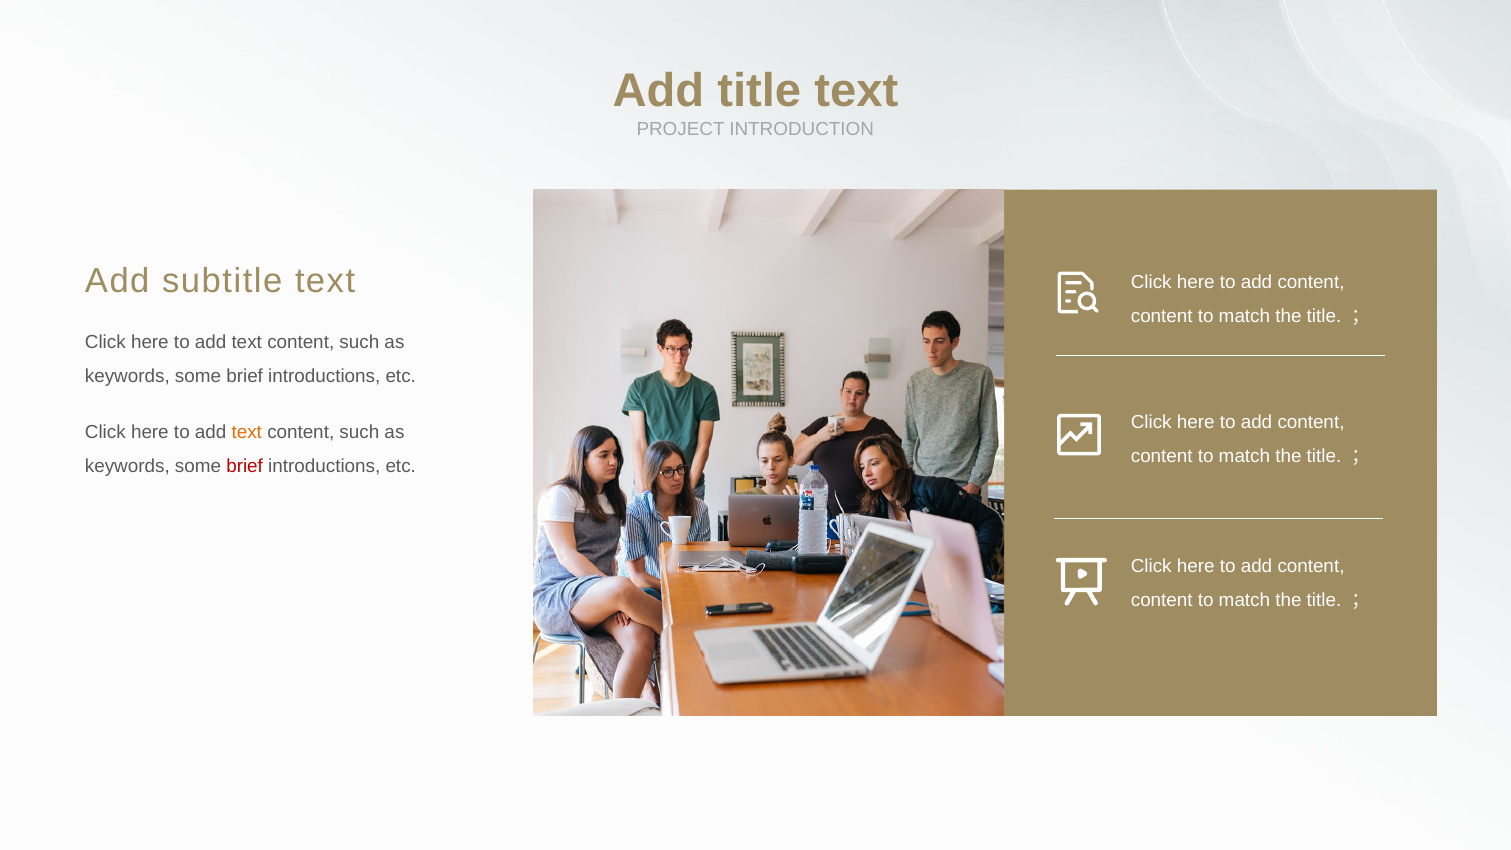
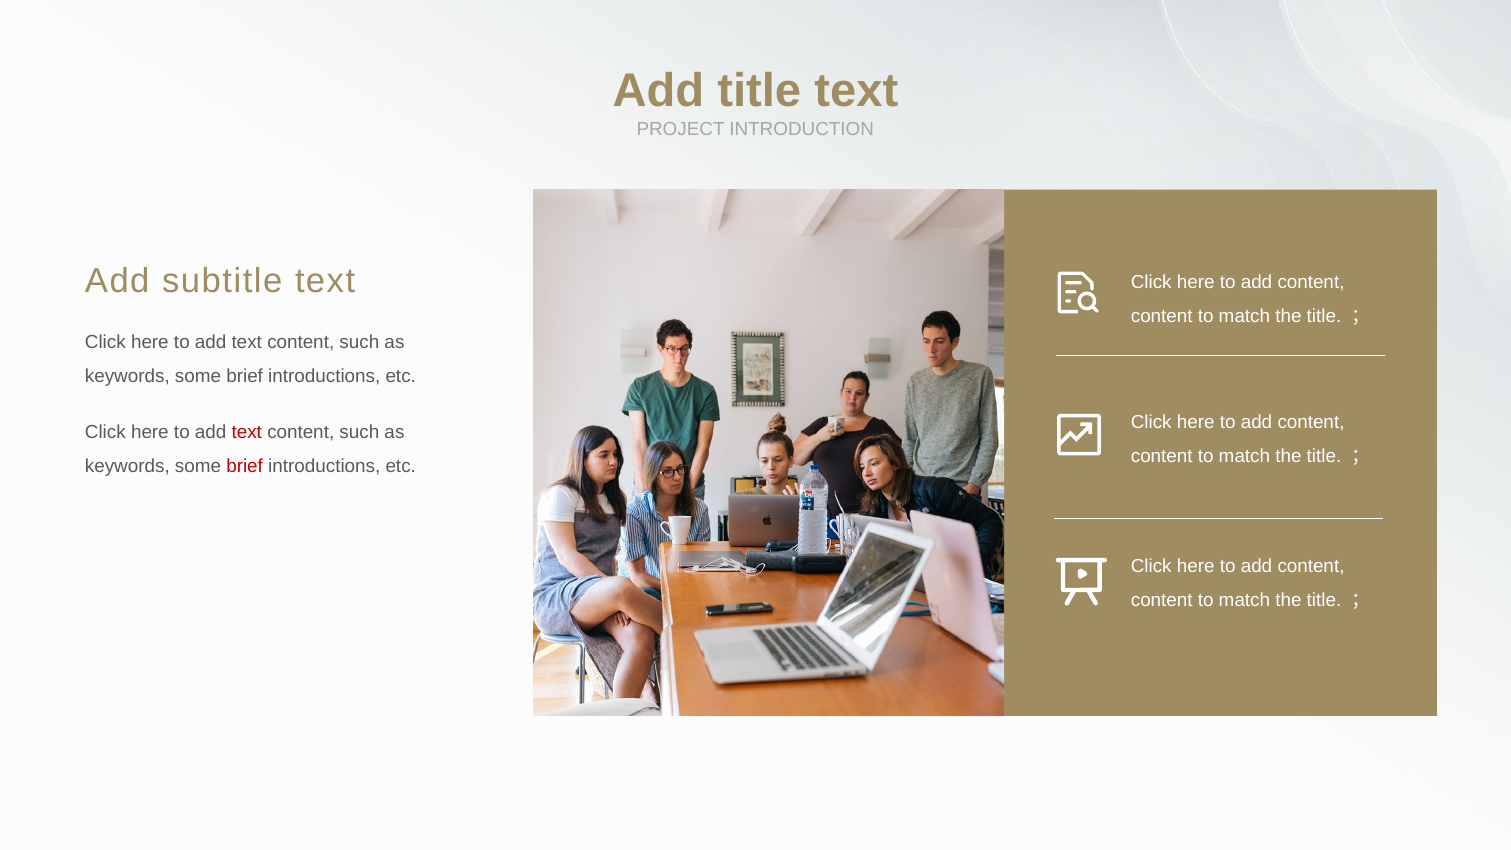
text at (247, 433) colour: orange -> red
